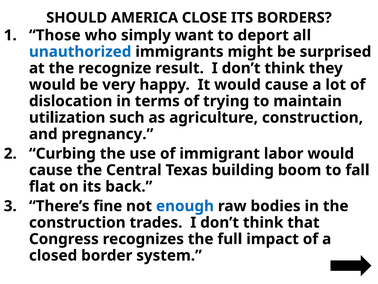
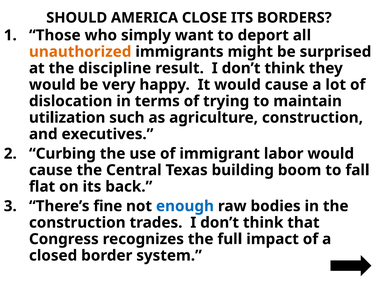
unauthorized colour: blue -> orange
recognize: recognize -> discipline
pregnancy: pregnancy -> executives
